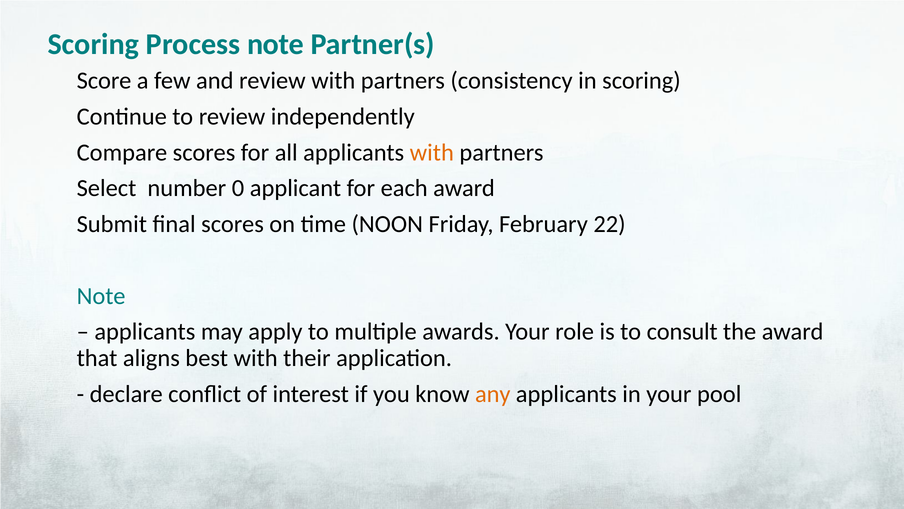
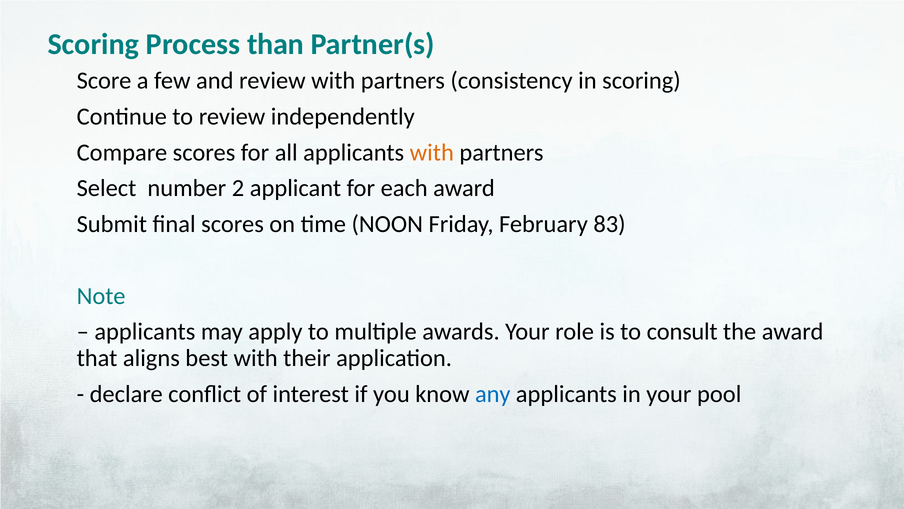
Process note: note -> than
0: 0 -> 2
22: 22 -> 83
any colour: orange -> blue
